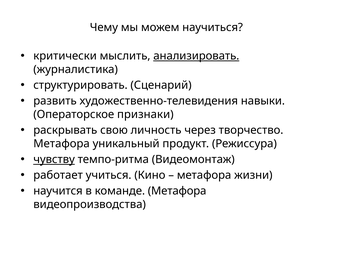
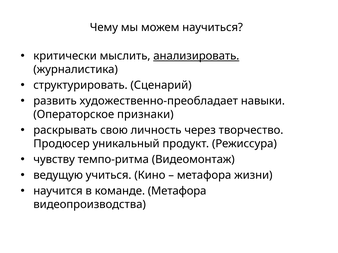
художественно-телевидения: художественно-телевидения -> художественно-преобладает
Метафора at (62, 144): Метафора -> Продюсер
чувству underline: present -> none
работает: работает -> ведущую
